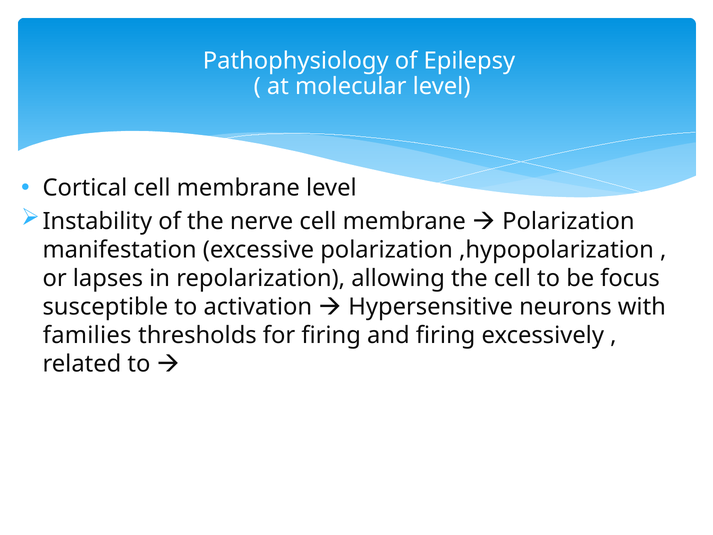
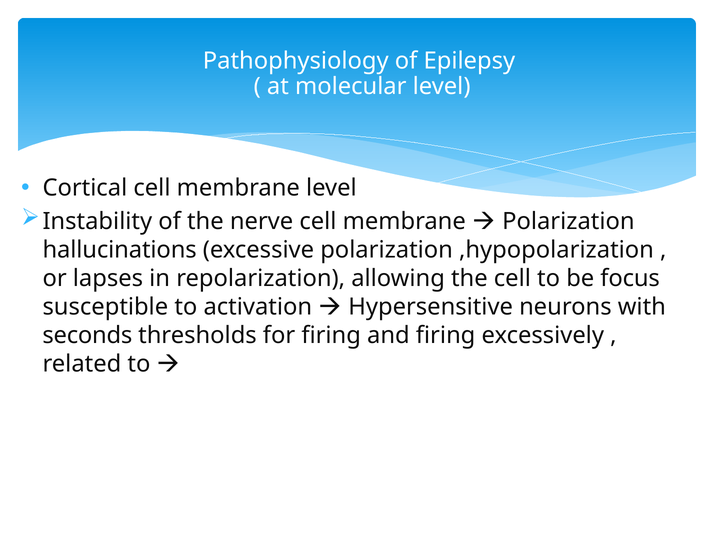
manifestation: manifestation -> hallucinations
families: families -> seconds
